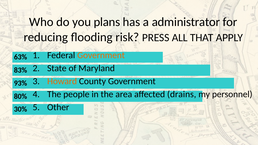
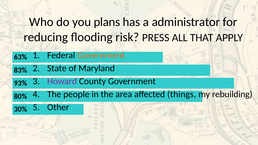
Howard colour: orange -> purple
drains: drains -> things
personnel: personnel -> rebuilding
